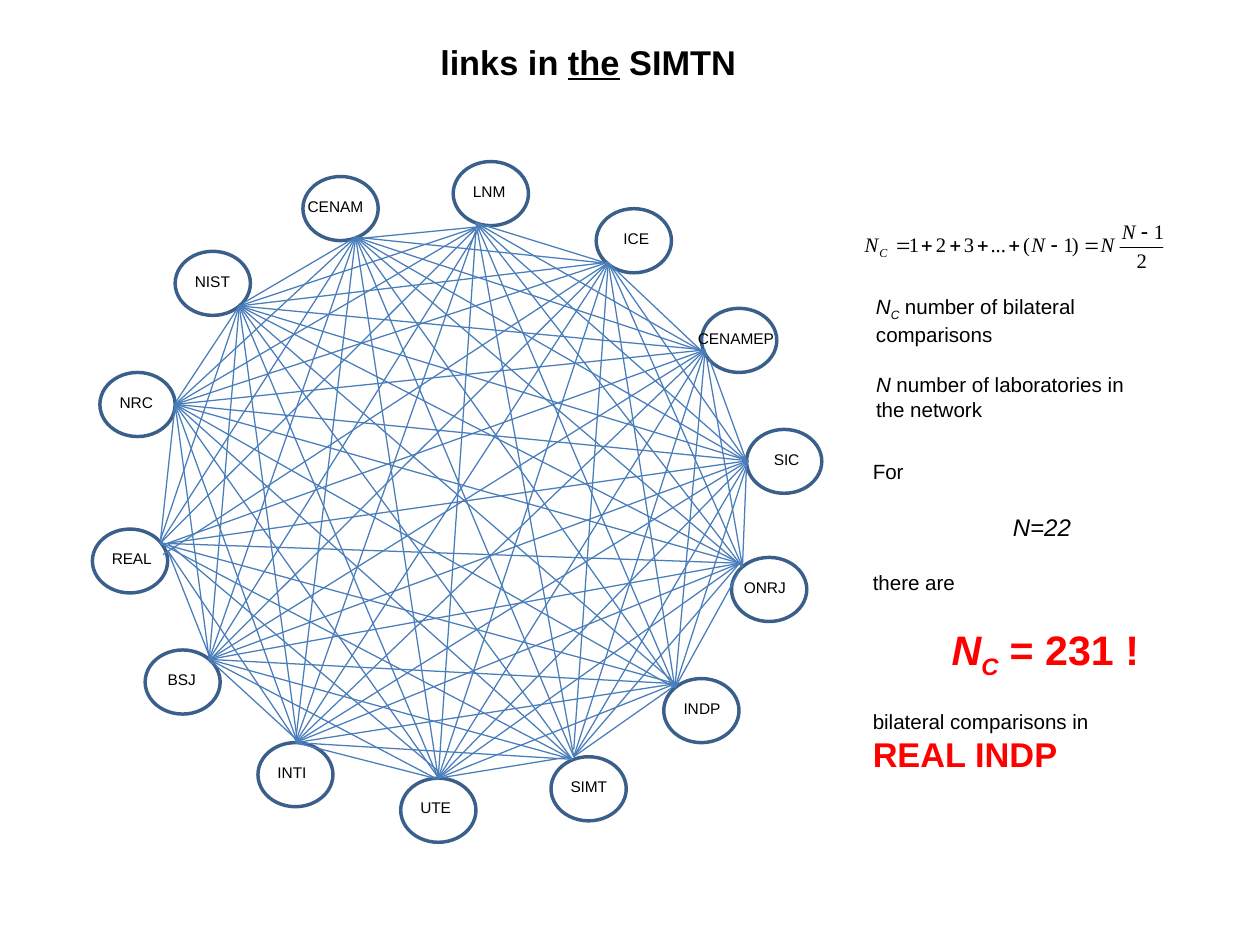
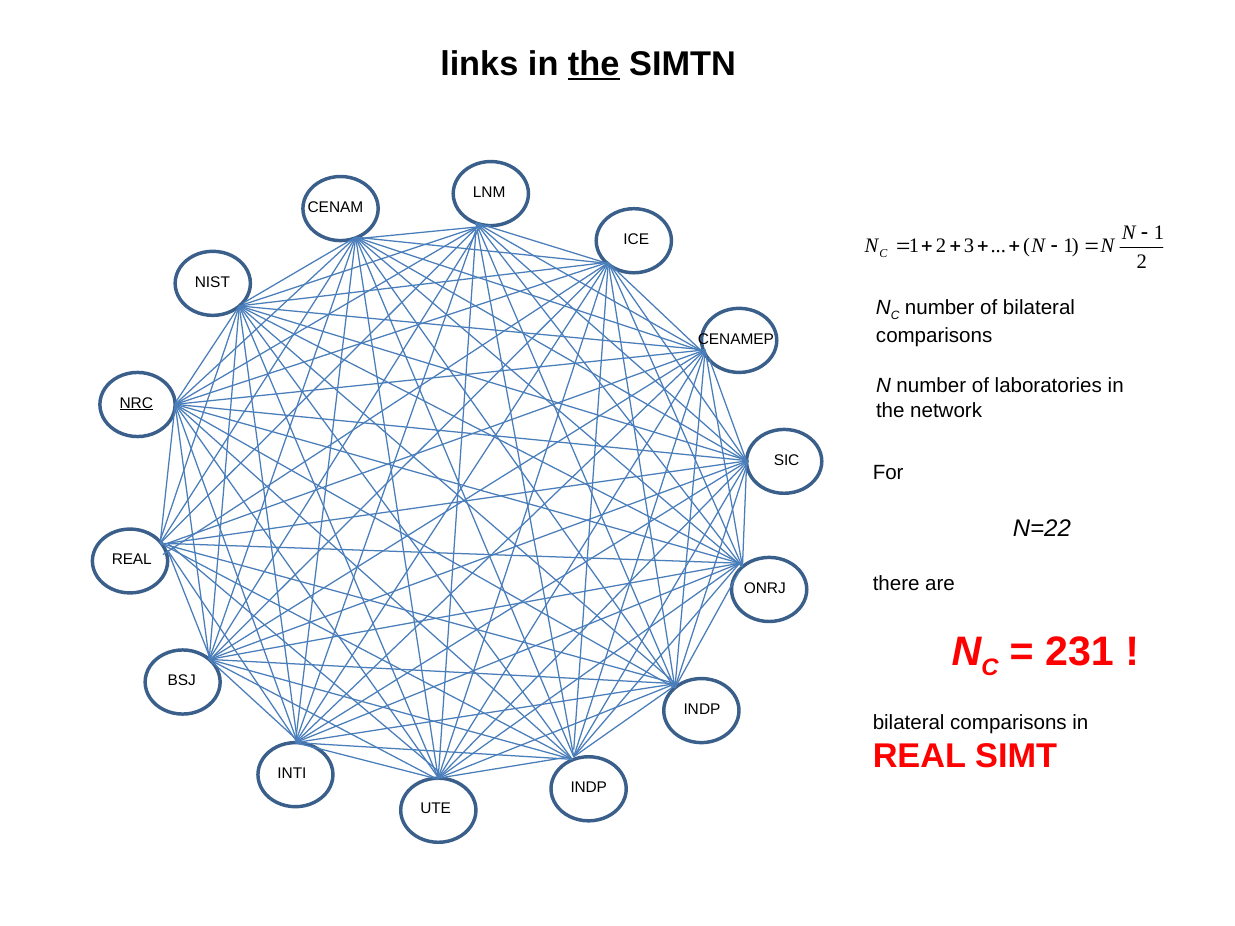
NRC underline: none -> present
REAL INDP: INDP -> SIMT
SIMT at (589, 788): SIMT -> INDP
